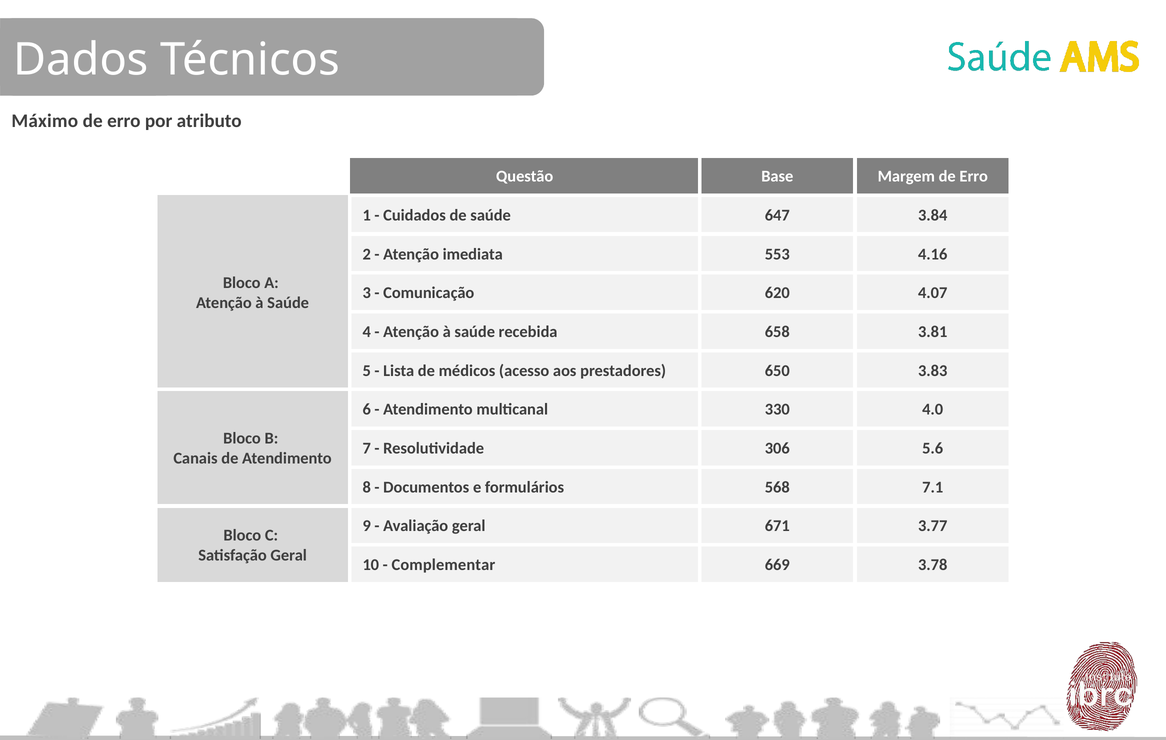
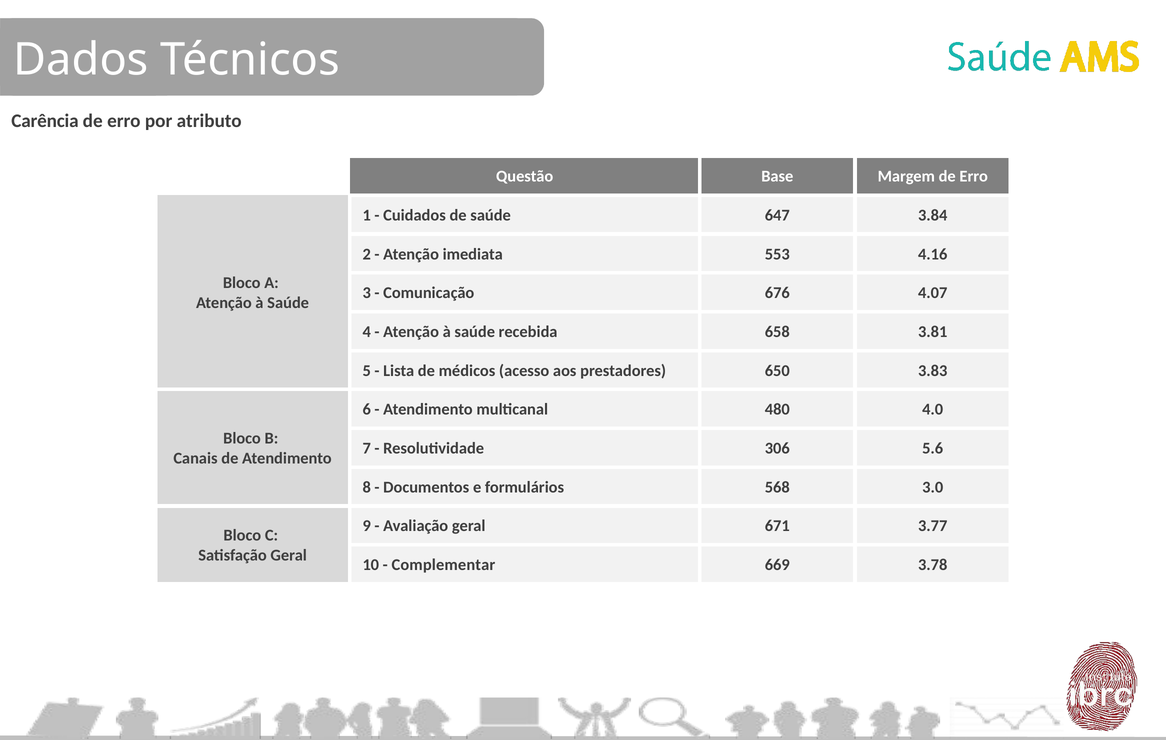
Máximo: Máximo -> Carência
620: 620 -> 676
330: 330 -> 480
7.1: 7.1 -> 3.0
